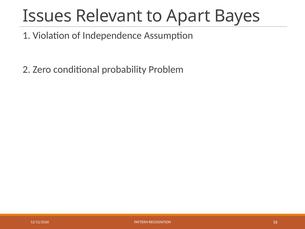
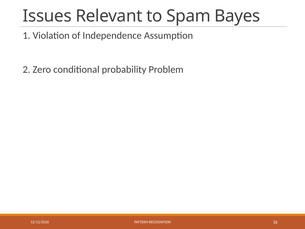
Apart: Apart -> Spam
